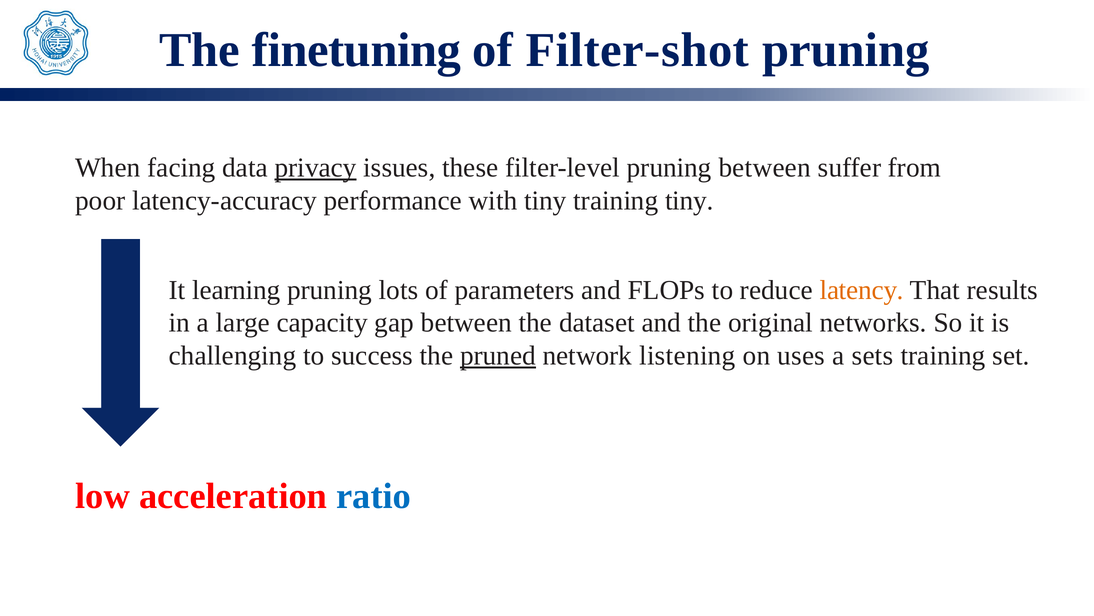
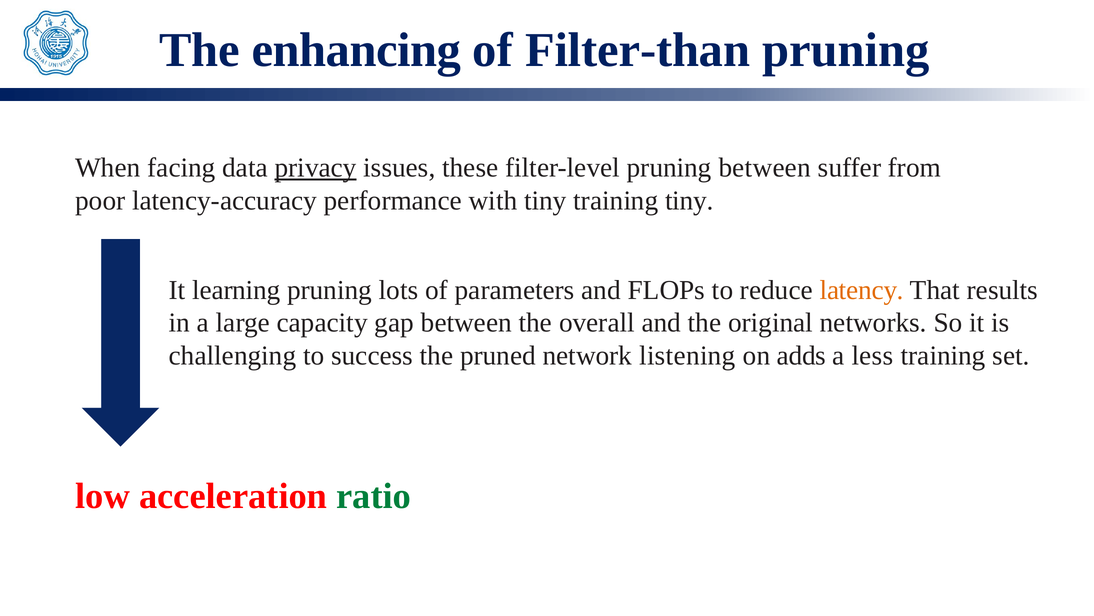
finetuning: finetuning -> enhancing
Filter-shot: Filter-shot -> Filter-than
dataset: dataset -> overall
pruned underline: present -> none
uses: uses -> adds
sets: sets -> less
ratio colour: blue -> green
